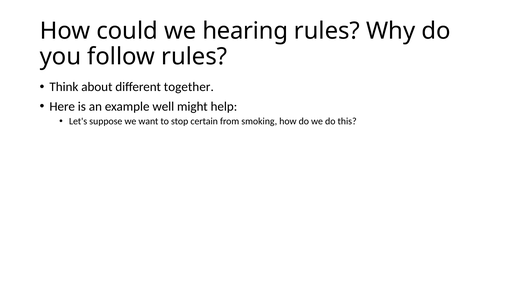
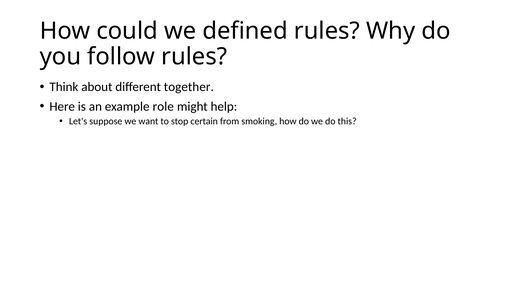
hearing: hearing -> defined
well: well -> role
